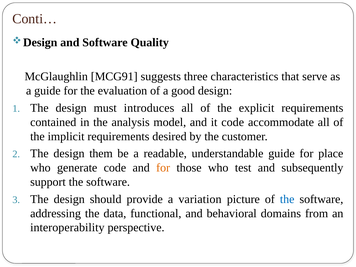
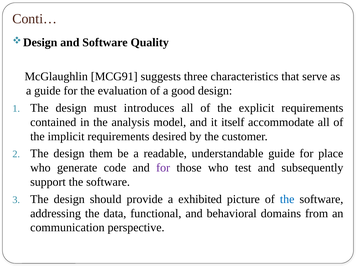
it code: code -> itself
for at (163, 168) colour: orange -> purple
variation: variation -> exhibited
interoperability: interoperability -> communication
